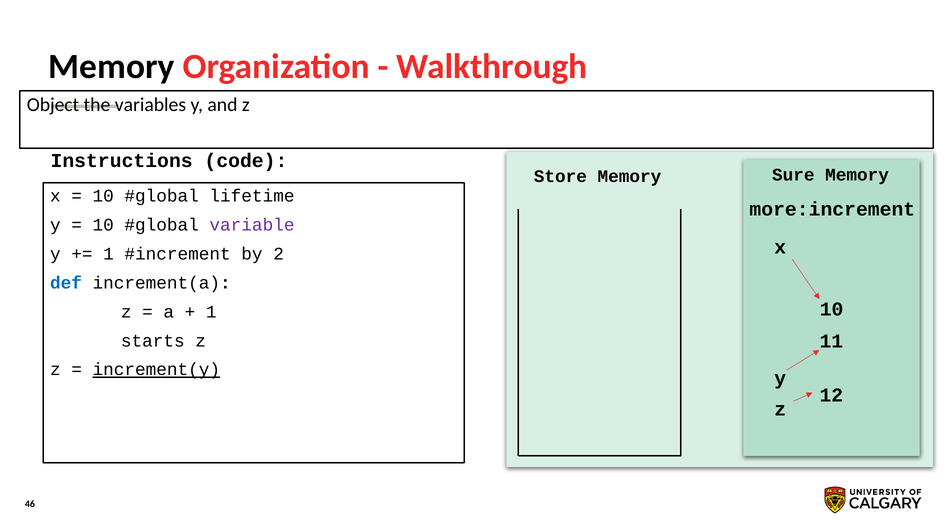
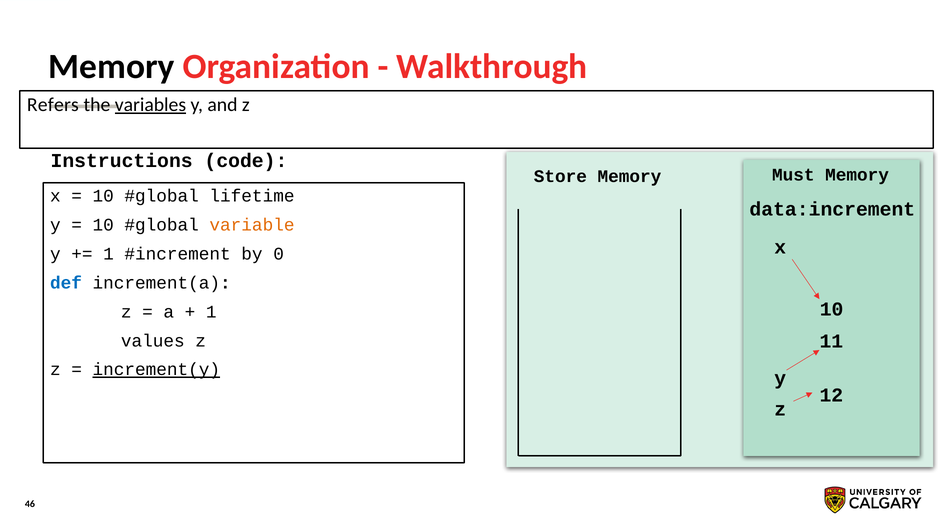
Object: Object -> Refers
variables underline: none -> present
Sure: Sure -> Must
more:increment: more:increment -> data:increment
variable colour: purple -> orange
2: 2 -> 0
starts: starts -> values
